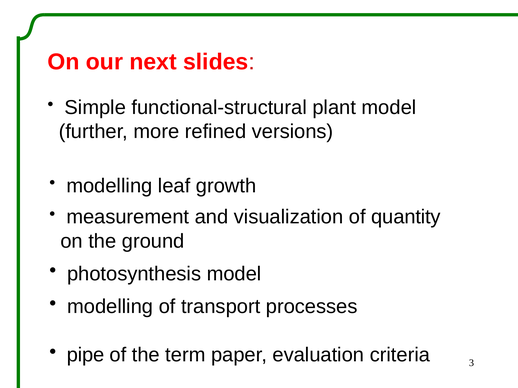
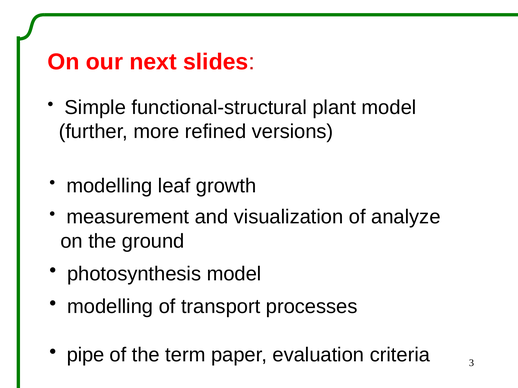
quantity: quantity -> analyze
